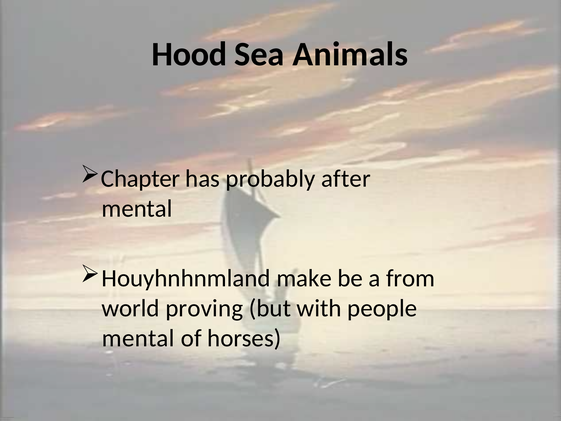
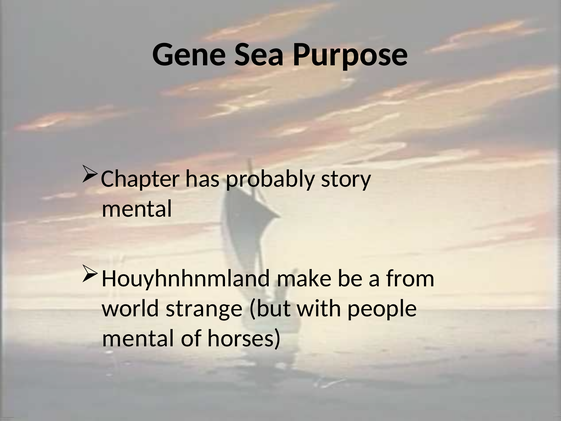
Hood: Hood -> Gene
Animals: Animals -> Purpose
after: after -> story
proving: proving -> strange
